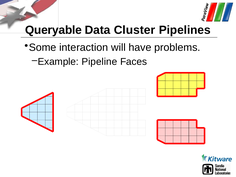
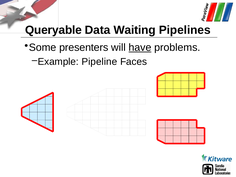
Cluster: Cluster -> Waiting
interaction: interaction -> presenters
have underline: none -> present
